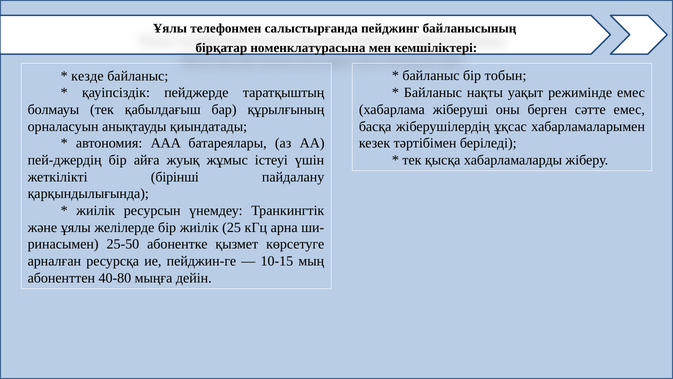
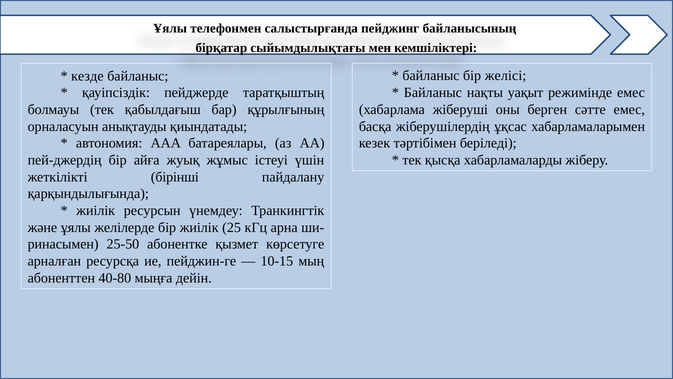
номенклатурасына: номенклатурасына -> сыйымдылықтағы
тобын: тобын -> желісі
